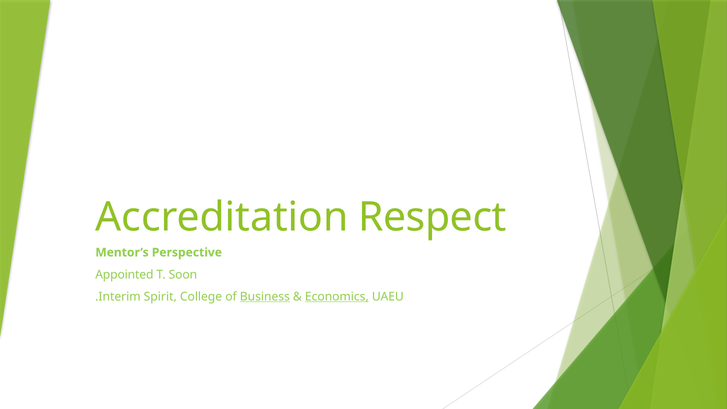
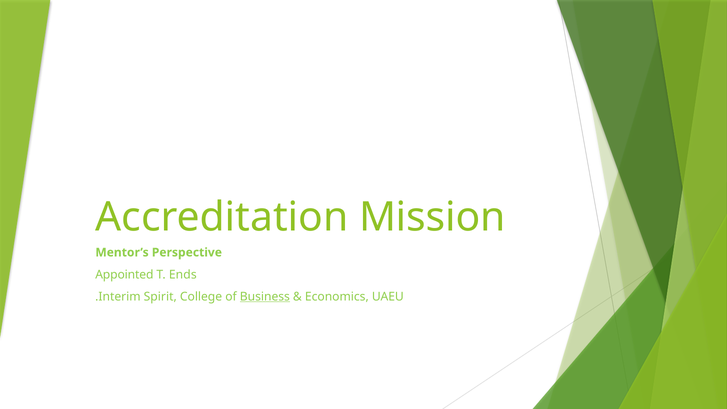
Respect: Respect -> Mission
Soon: Soon -> Ends
Economics underline: present -> none
